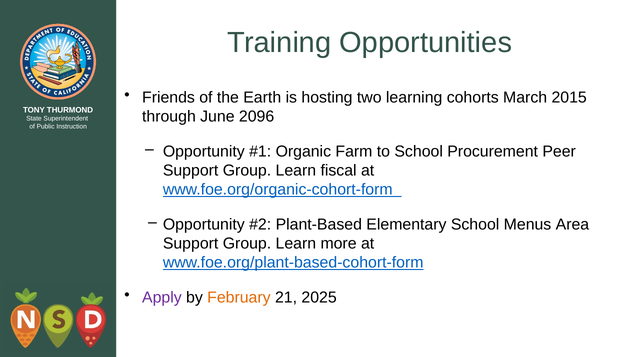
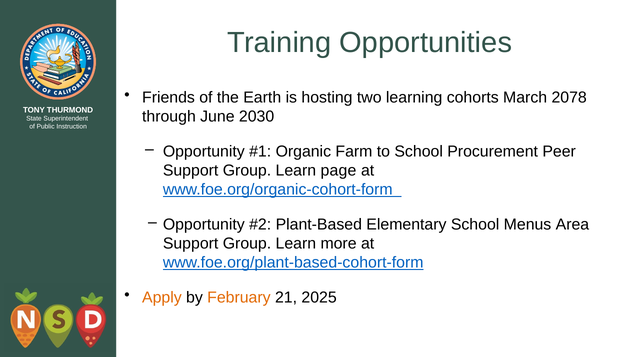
2015: 2015 -> 2078
2096: 2096 -> 2030
fiscal: fiscal -> page
Apply colour: purple -> orange
